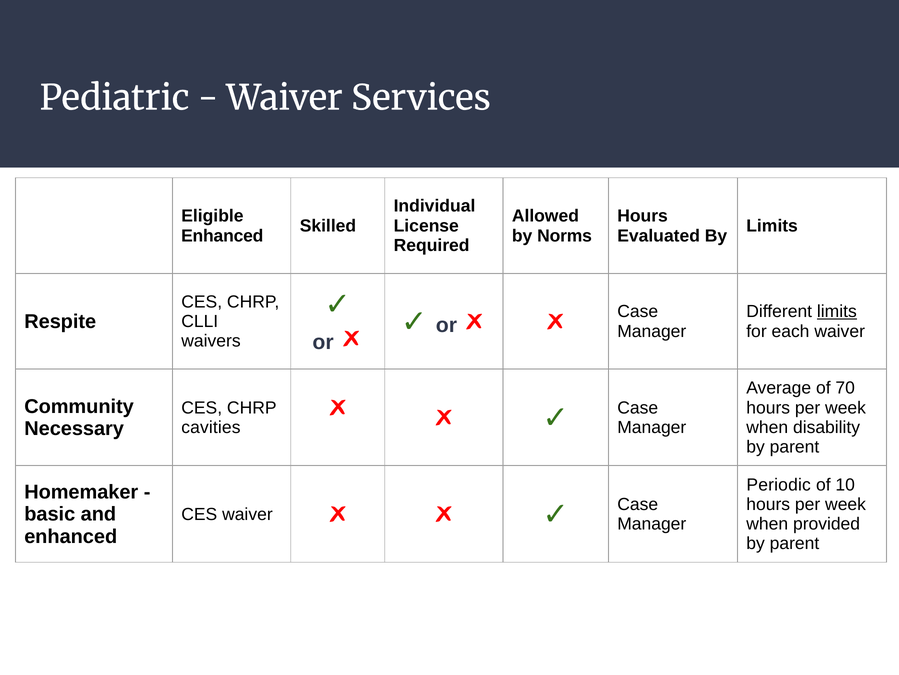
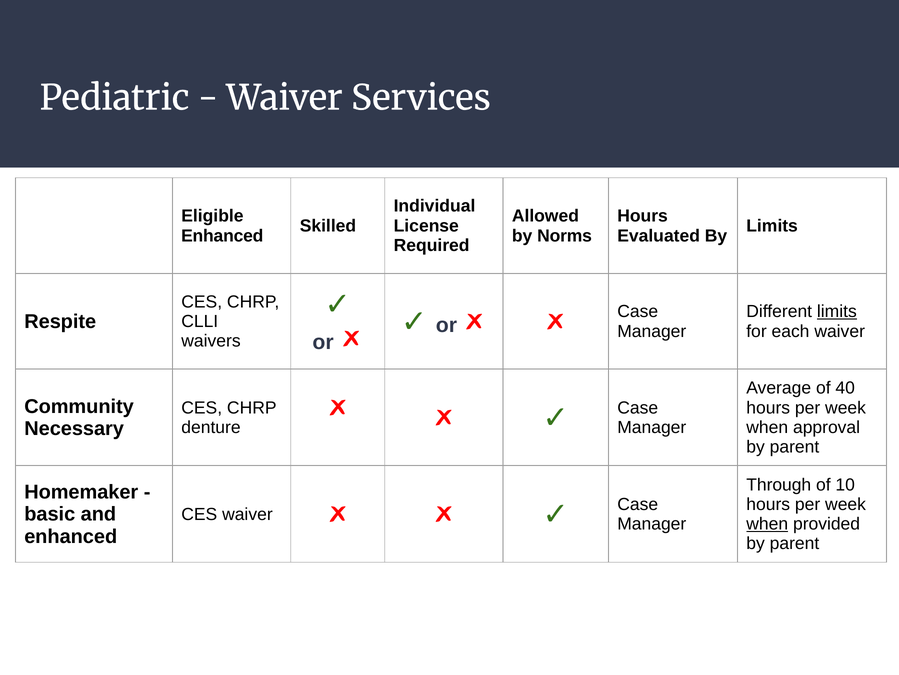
70: 70 -> 40
cavities: cavities -> denture
disability: disability -> approval
Periodic: Periodic -> Through
when at (767, 523) underline: none -> present
